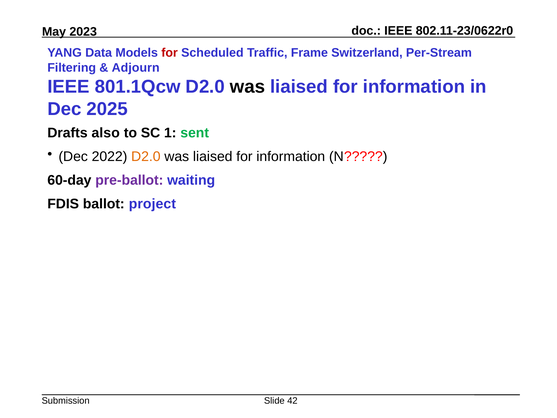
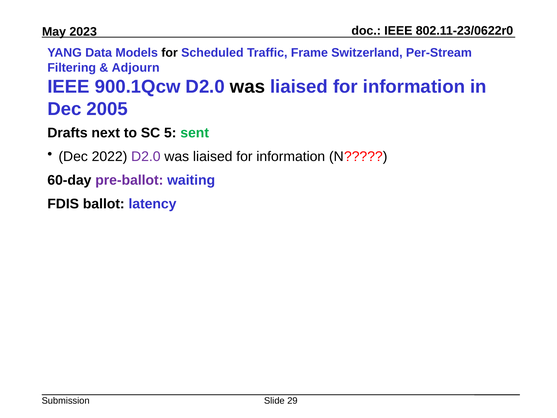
for at (170, 53) colour: red -> black
801.1Qcw: 801.1Qcw -> 900.1Qcw
2025: 2025 -> 2005
also: also -> next
1: 1 -> 5
D2.0 at (146, 156) colour: orange -> purple
project: project -> latency
42: 42 -> 29
